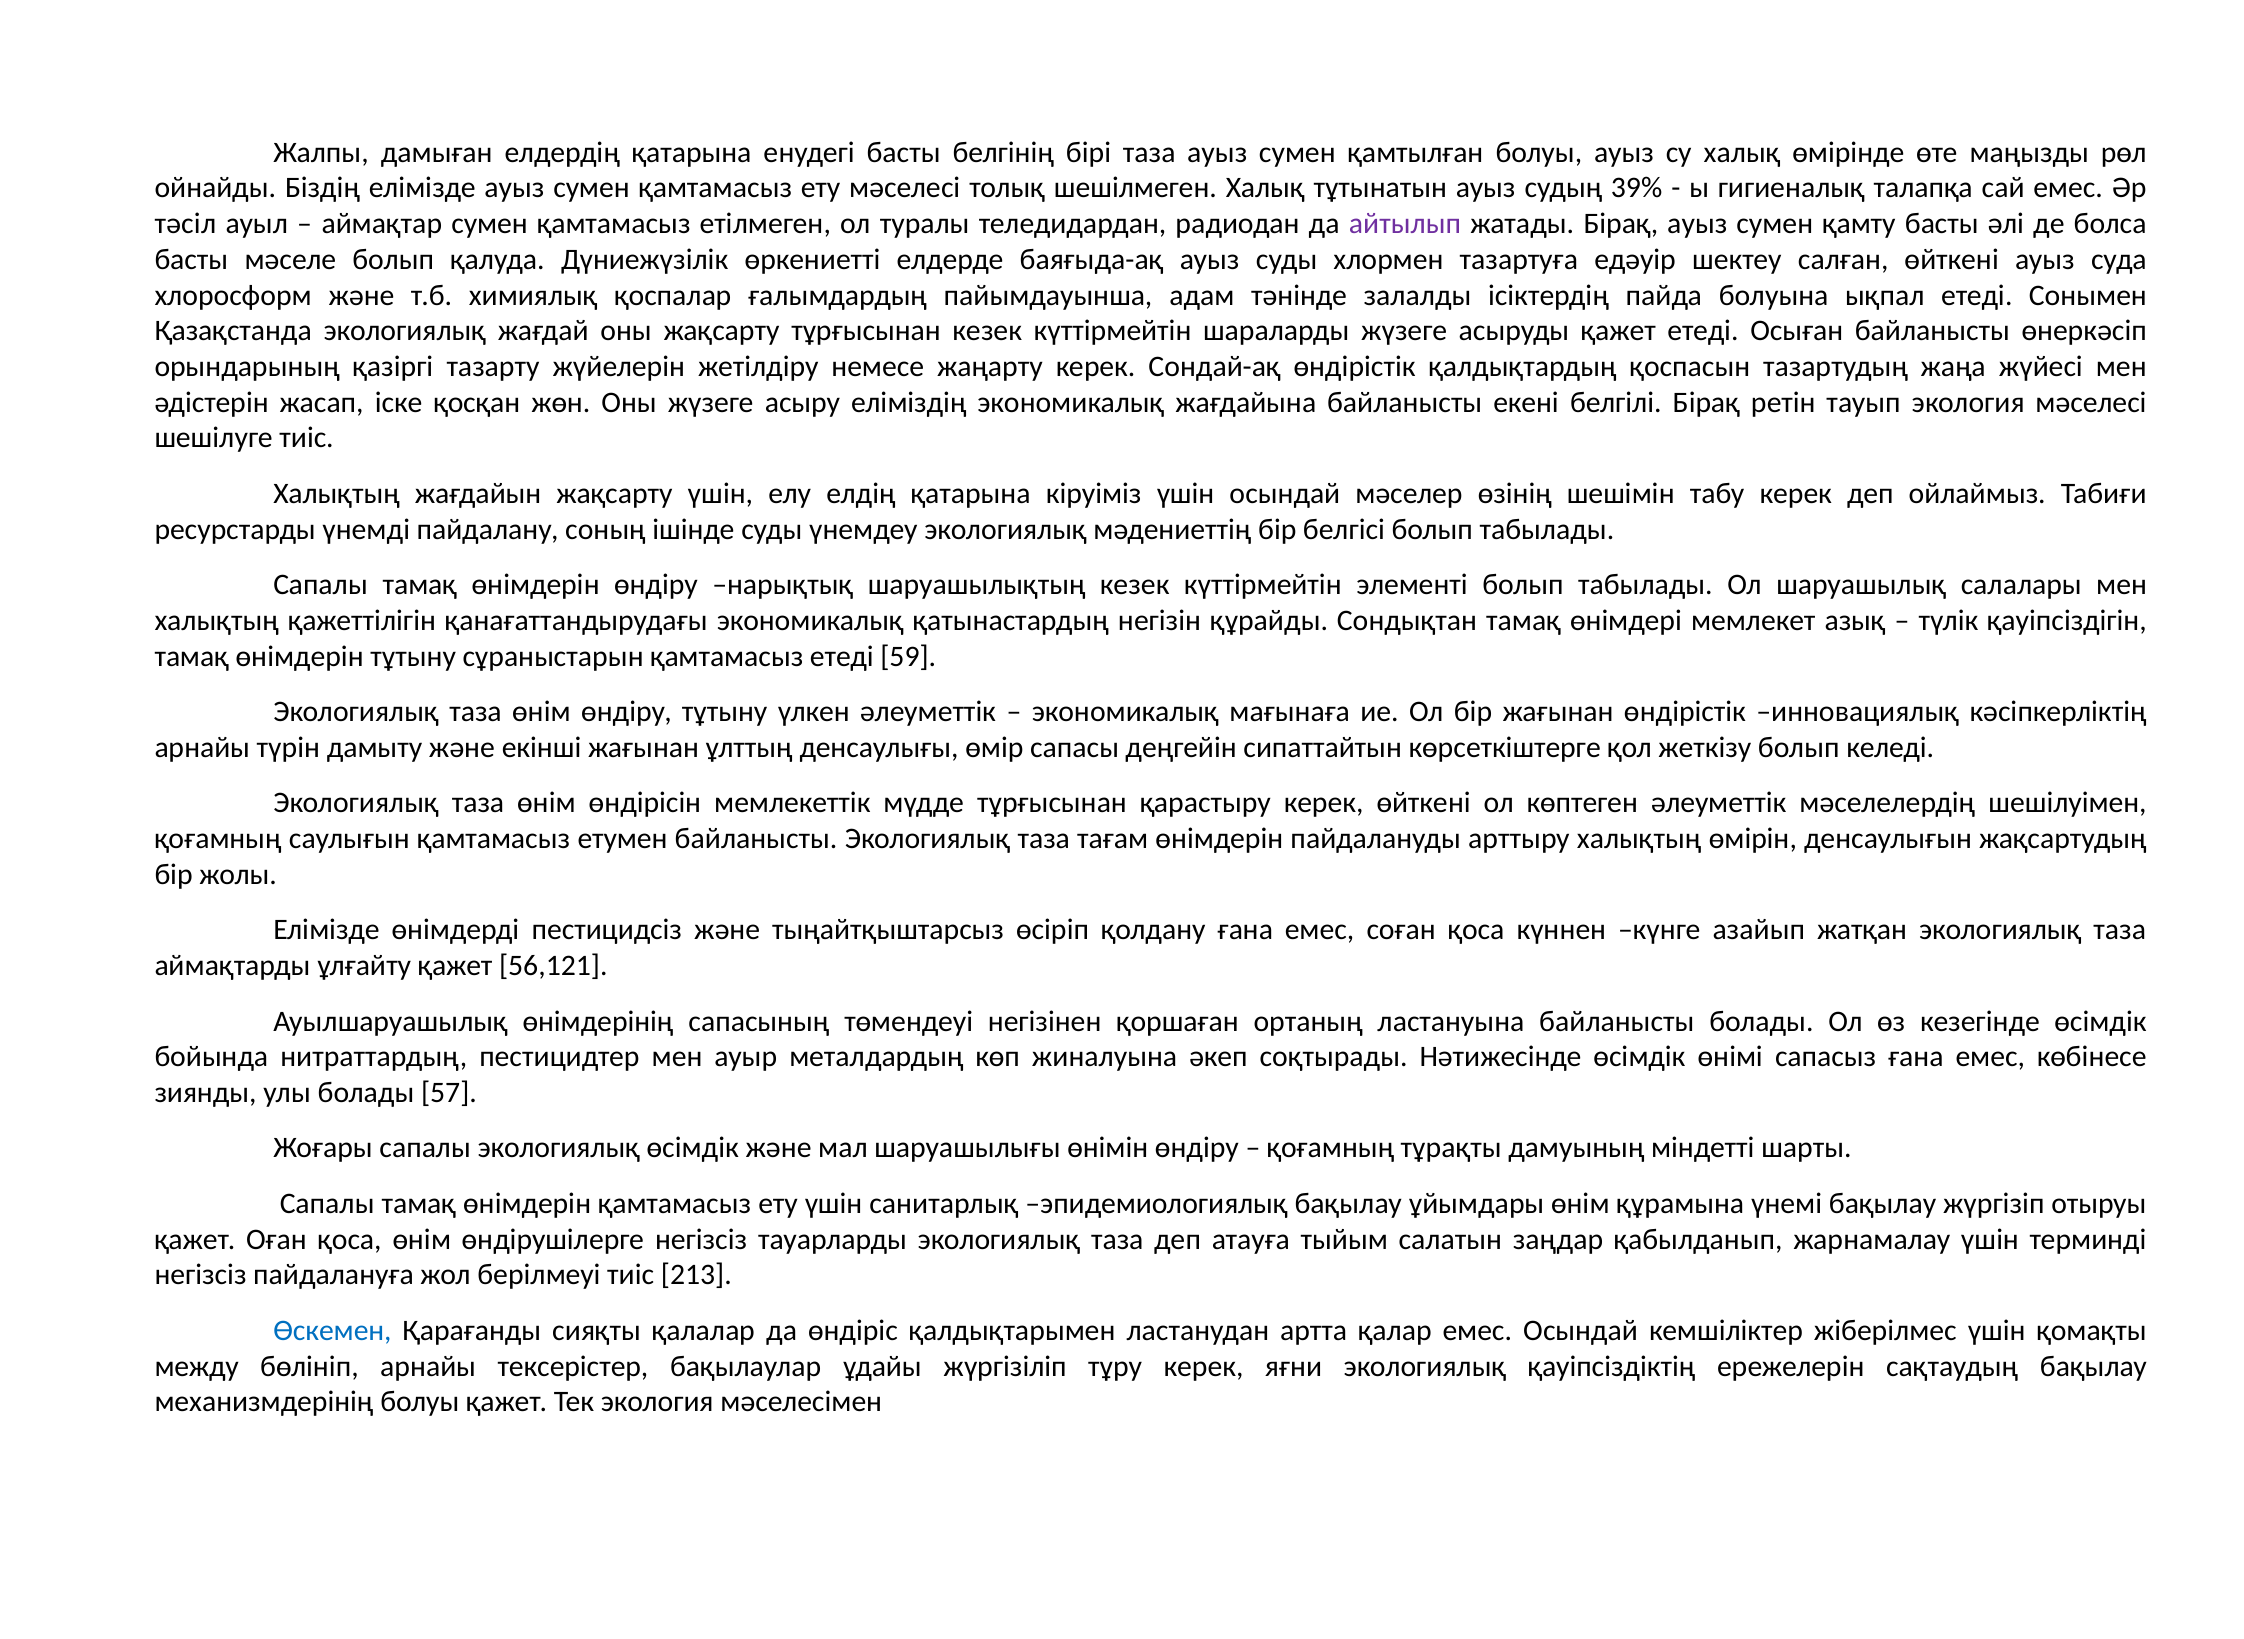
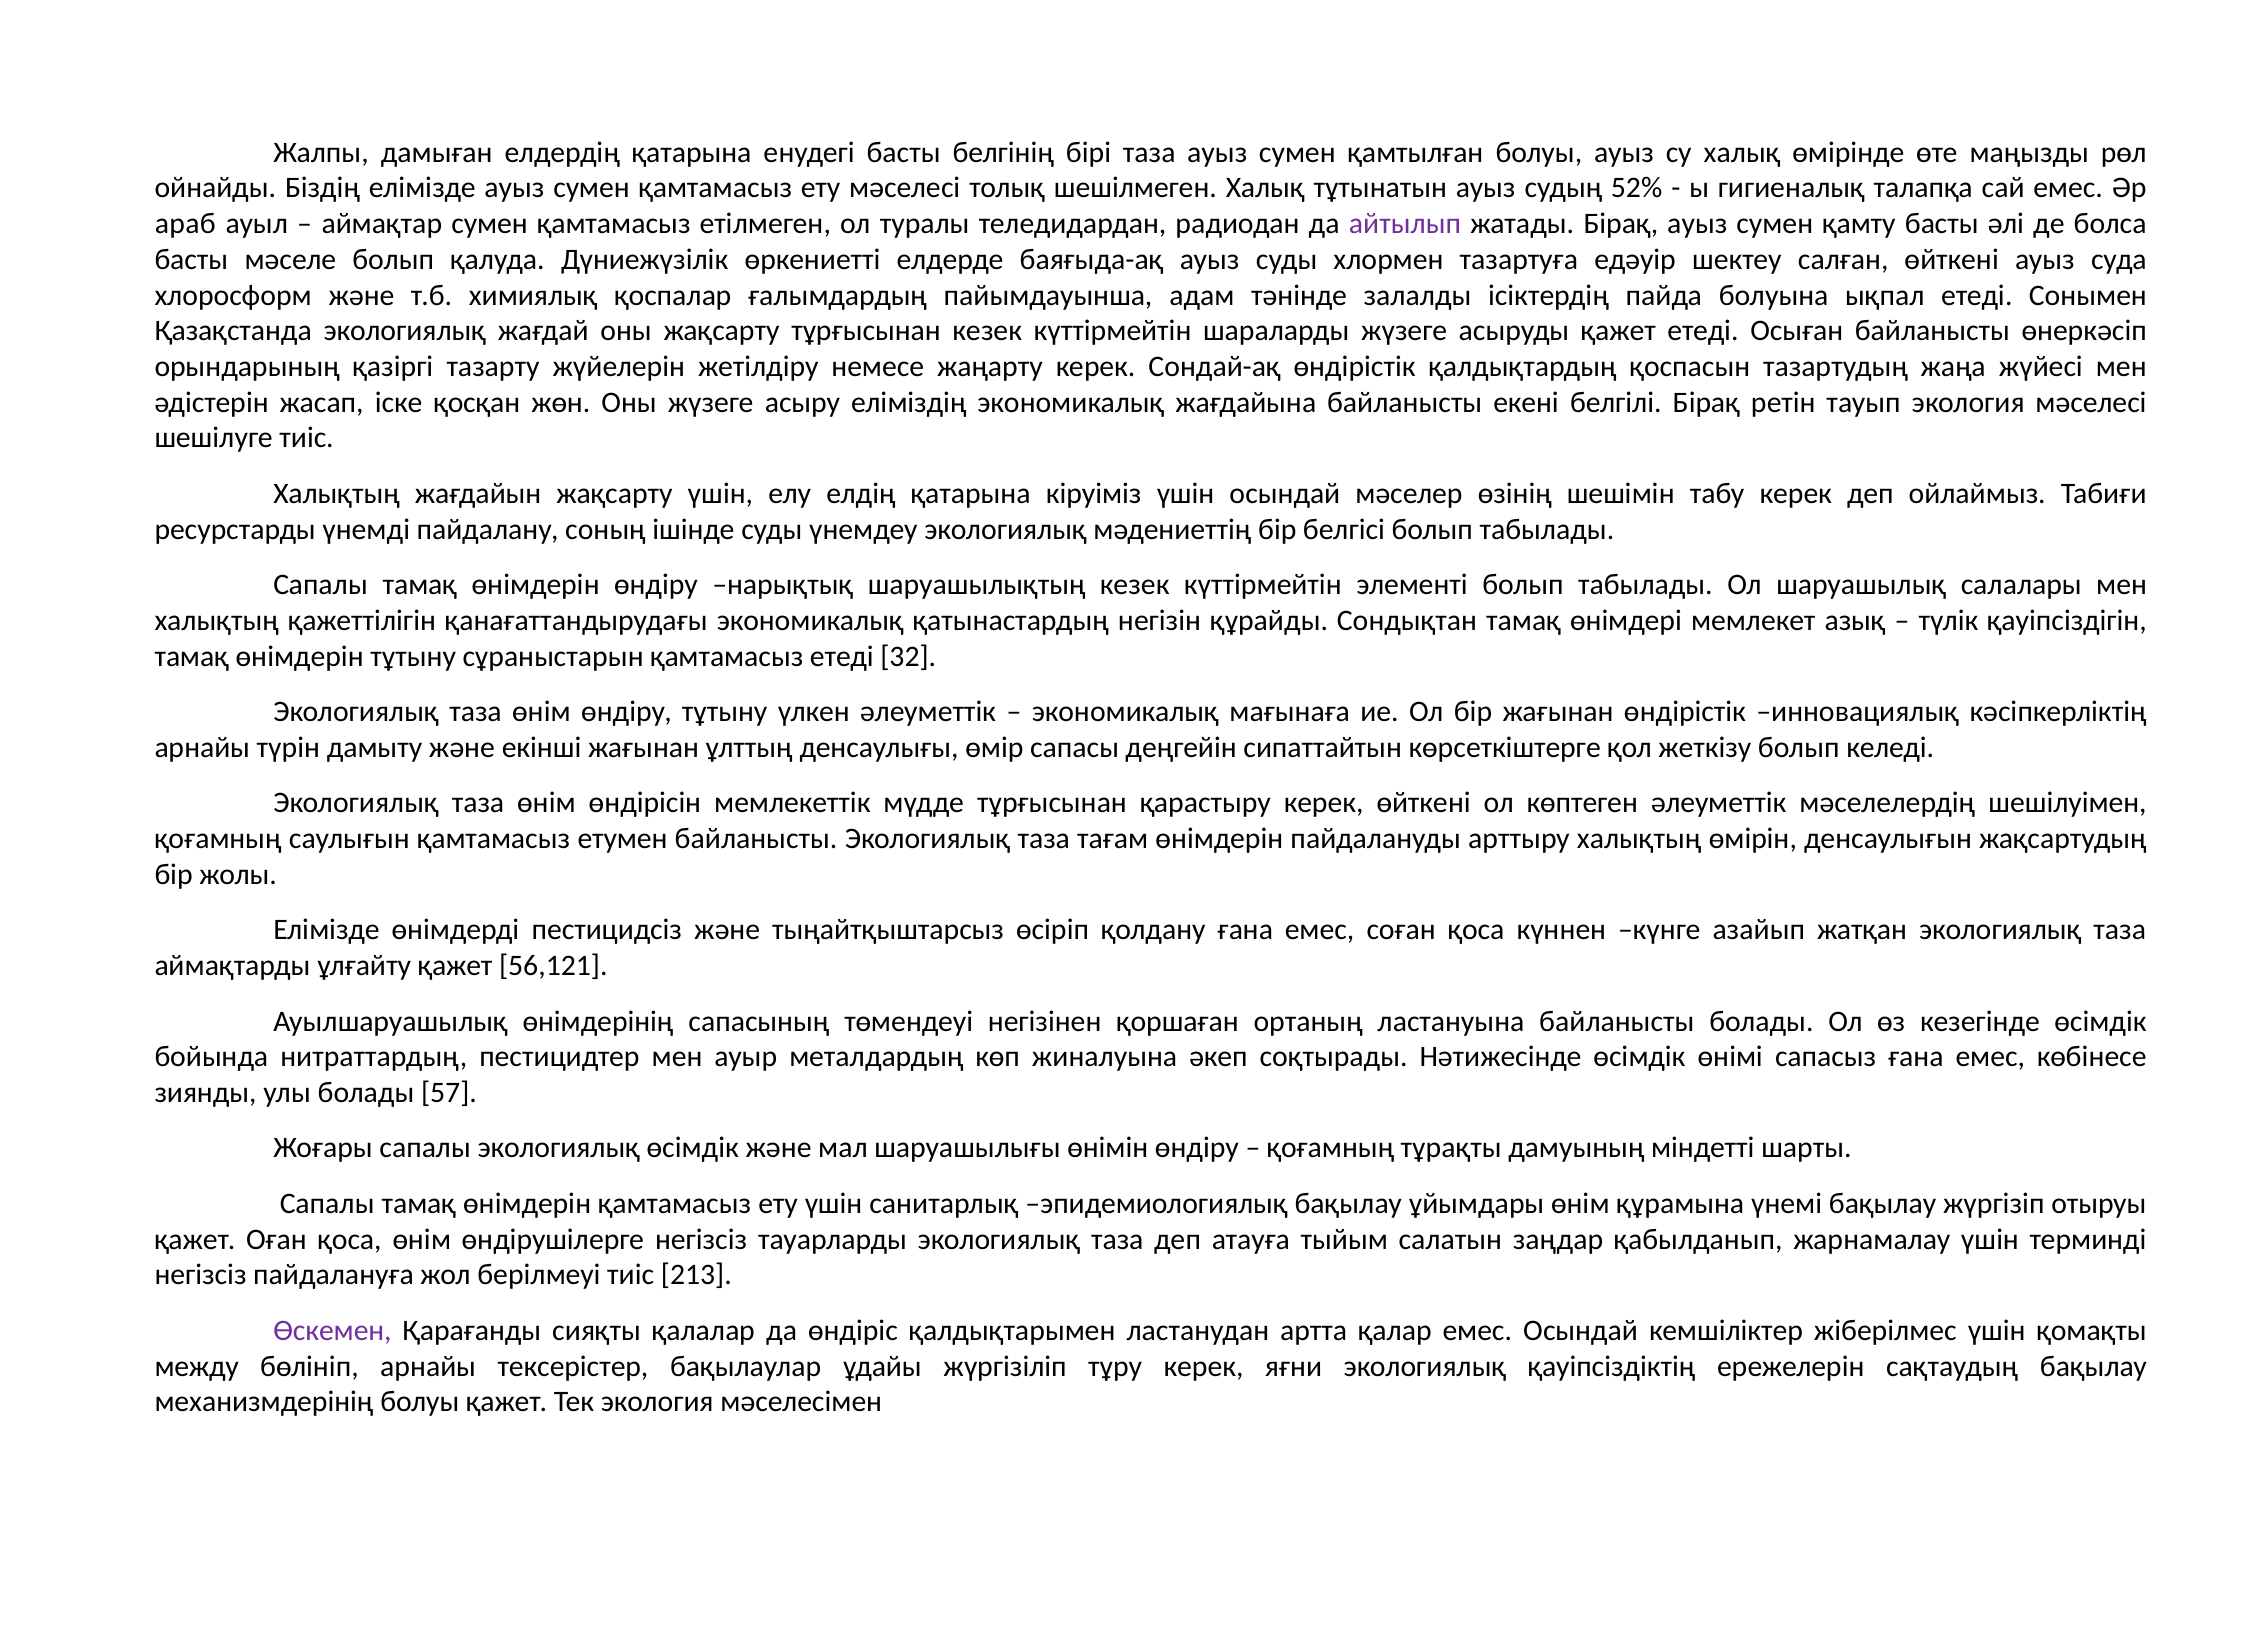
39%: 39% -> 52%
тәсіл: тәсіл -> араб
59: 59 -> 32
Өскемен colour: blue -> purple
